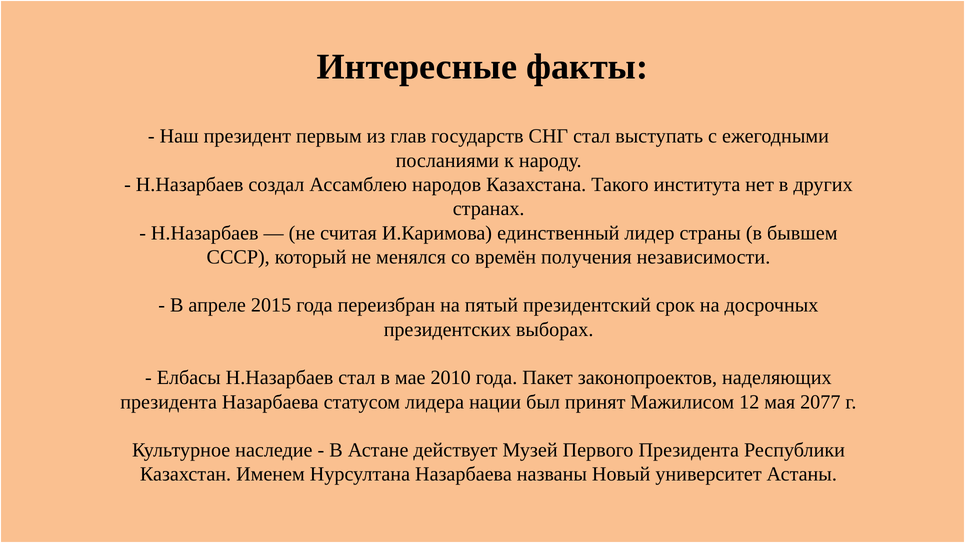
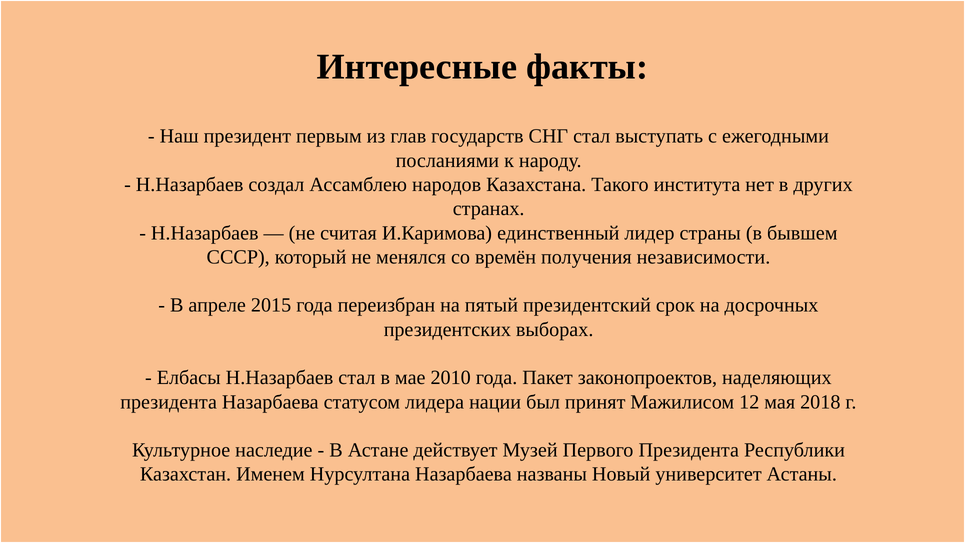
2077: 2077 -> 2018
